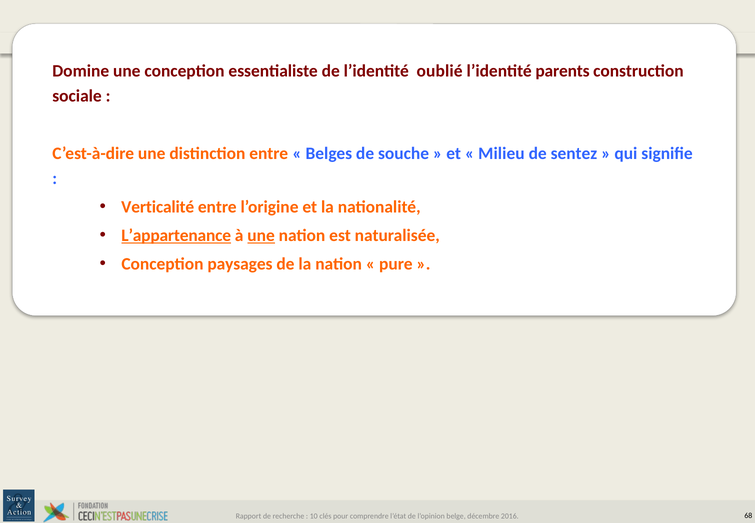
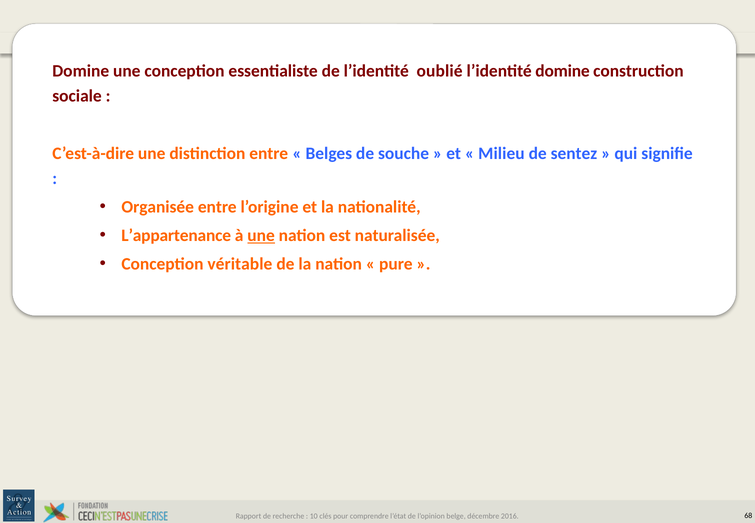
l’identité parents: parents -> domine
Verticalité: Verticalité -> Organisée
L’appartenance underline: present -> none
paysages: paysages -> véritable
